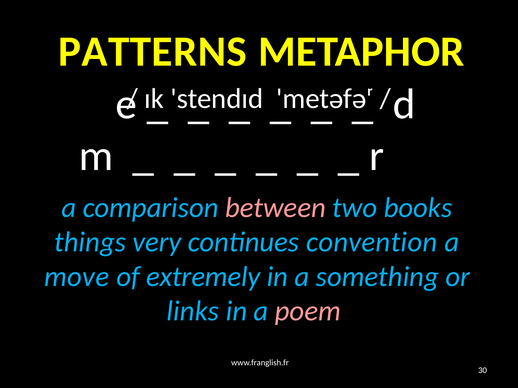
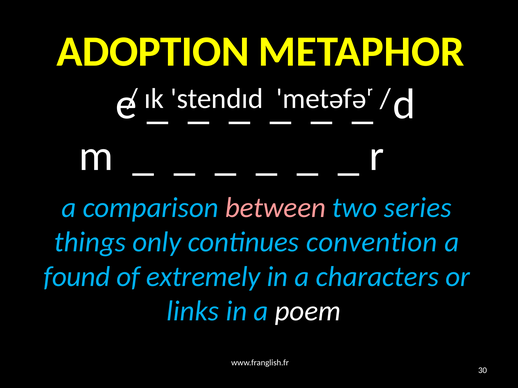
PATTERNS: PATTERNS -> ADOPTION
books: books -> series
very: very -> only
move: move -> found
something: something -> characters
poem colour: pink -> white
